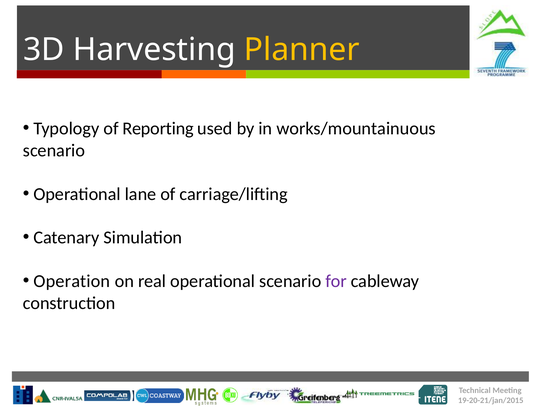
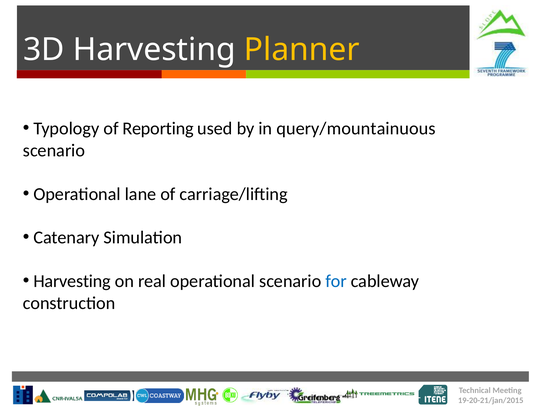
works/mountainuous: works/mountainuous -> query/mountainuous
Operation at (72, 282): Operation -> Harvesting
for colour: purple -> blue
